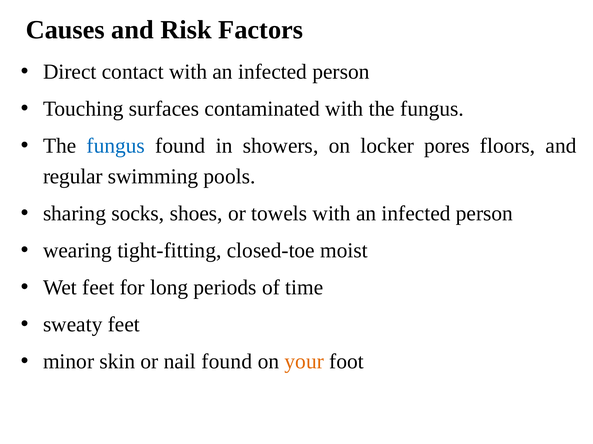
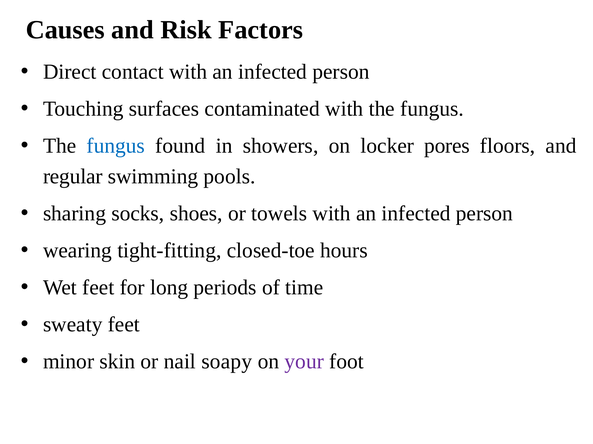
moist: moist -> hours
nail found: found -> soapy
your colour: orange -> purple
